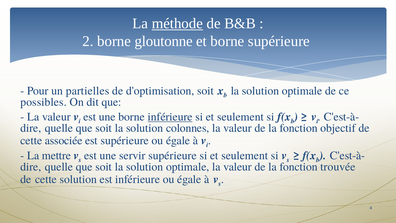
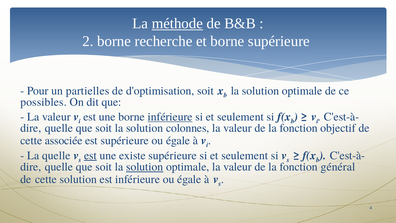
gloutonne: gloutonne -> recherche
La mettre: mettre -> quelle
est at (90, 155) underline: none -> present
servir: servir -> existe
solution at (145, 167) underline: none -> present
trouvée: trouvée -> général
